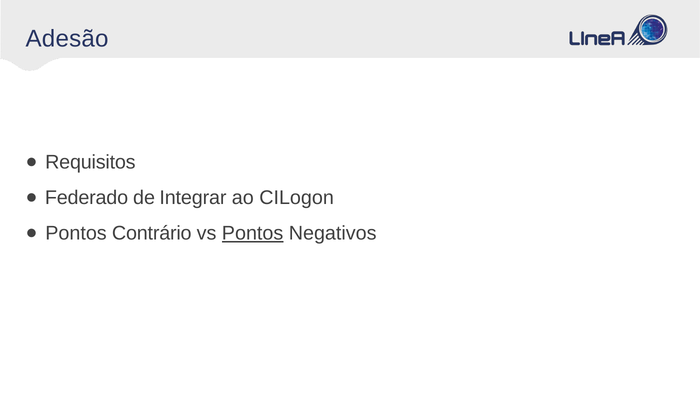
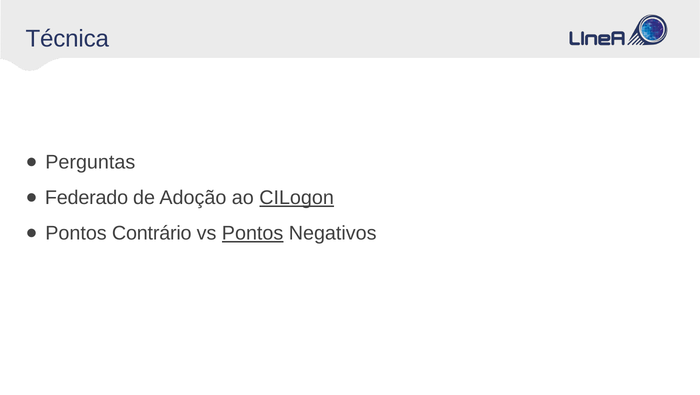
Adesão: Adesão -> Técnica
Requisitos: Requisitos -> Perguntas
Integrar: Integrar -> Adoção
CILogon underline: none -> present
